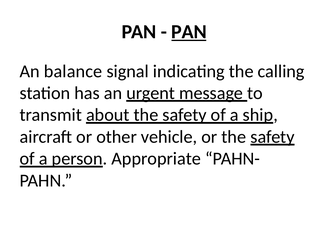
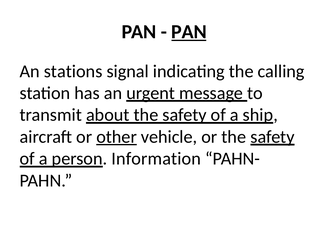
balance: balance -> stations
other underline: none -> present
Appropriate: Appropriate -> Information
